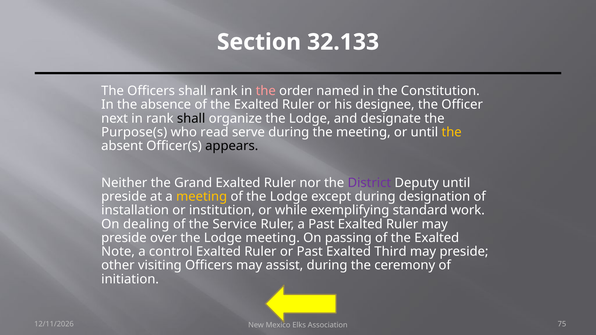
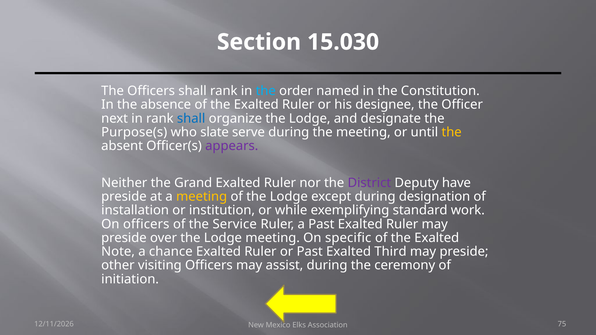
32.133: 32.133 -> 15.030
the at (266, 91) colour: pink -> light blue
shall at (191, 119) colour: black -> blue
read: read -> slate
appears colour: black -> purple
Deputy until: until -> have
On dealing: dealing -> officers
passing: passing -> specific
control: control -> chance
